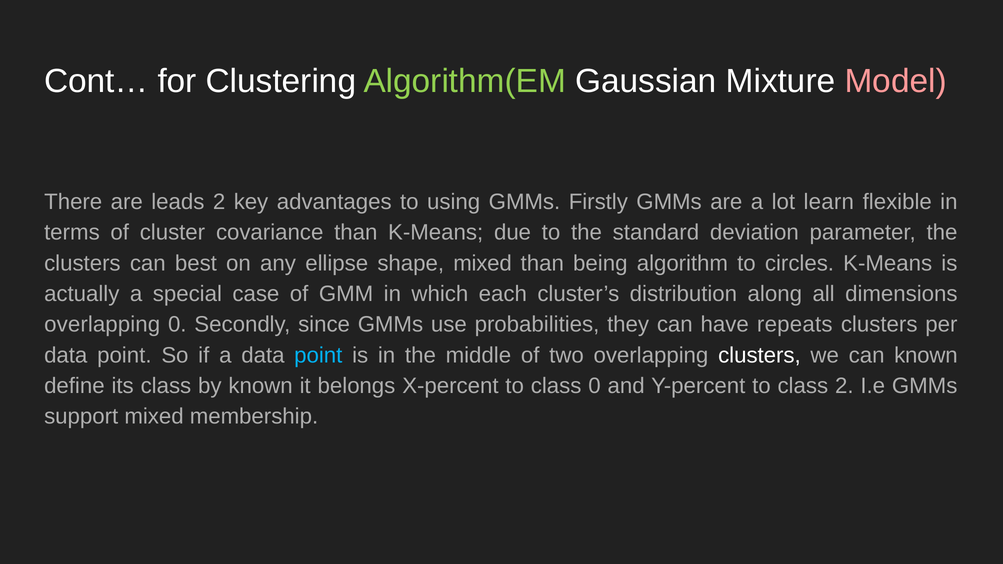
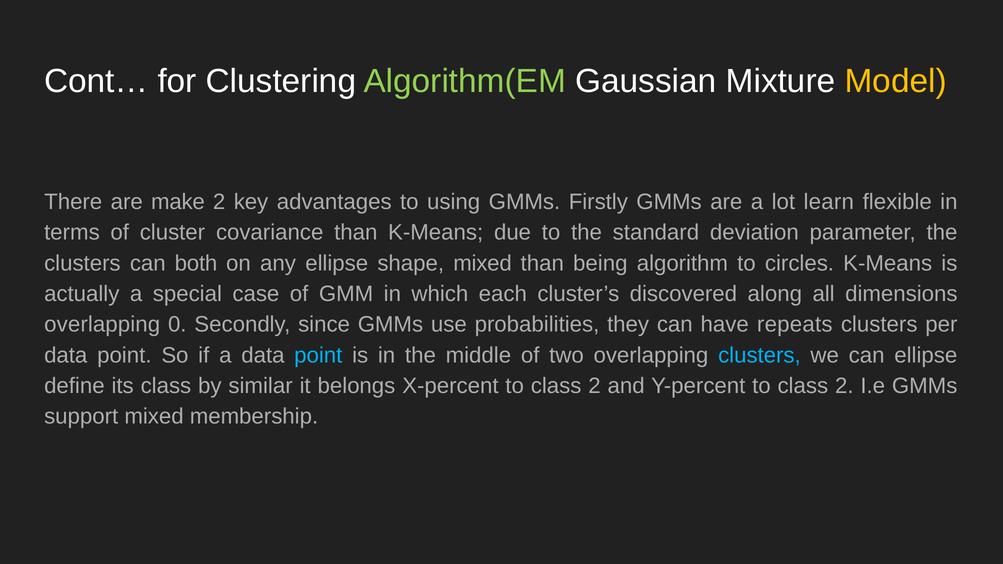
Model colour: pink -> yellow
leads: leads -> make
best: best -> both
distribution: distribution -> discovered
clusters at (759, 355) colour: white -> light blue
can known: known -> ellipse
by known: known -> similar
X-percent to class 0: 0 -> 2
